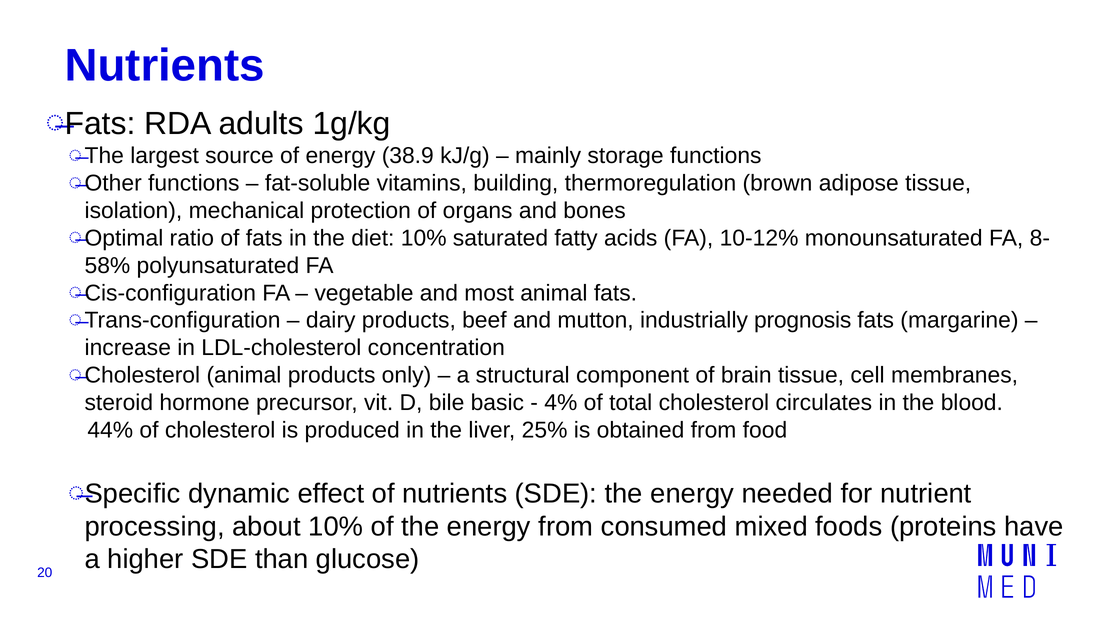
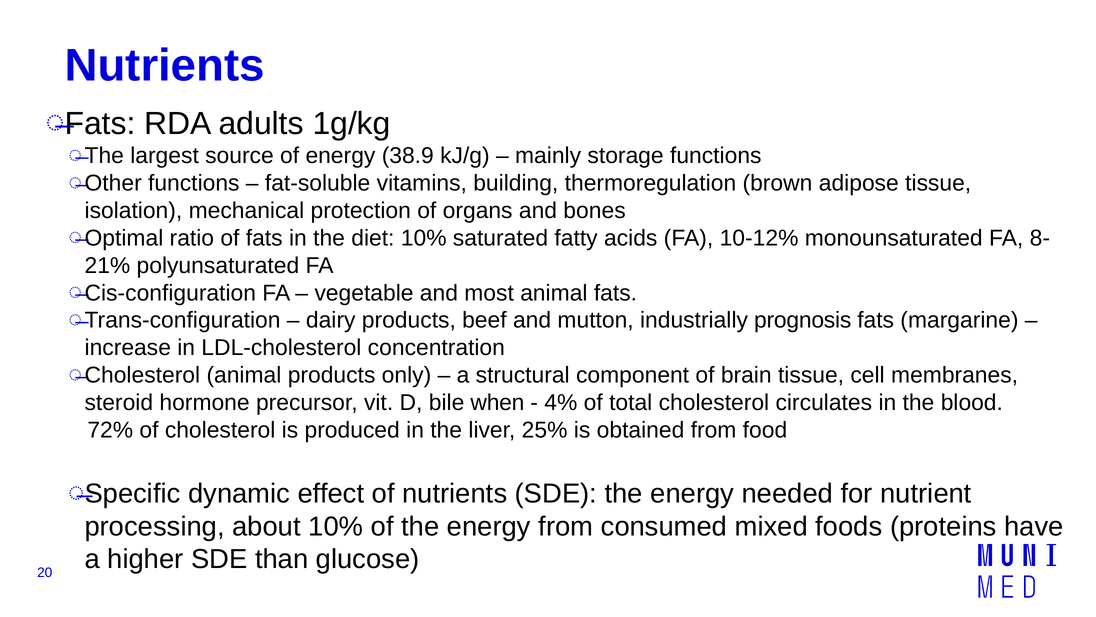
58%: 58% -> 21%
basic: basic -> when
44%: 44% -> 72%
